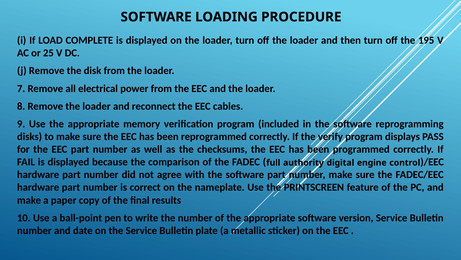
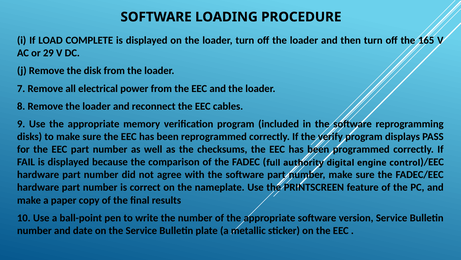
195: 195 -> 165
25: 25 -> 29
